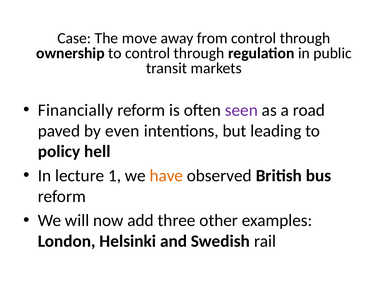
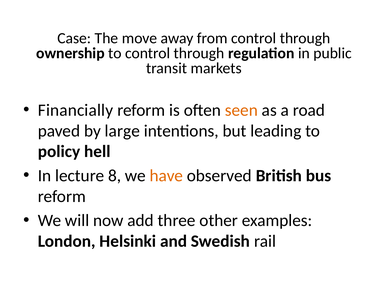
seen colour: purple -> orange
even: even -> large
1: 1 -> 8
